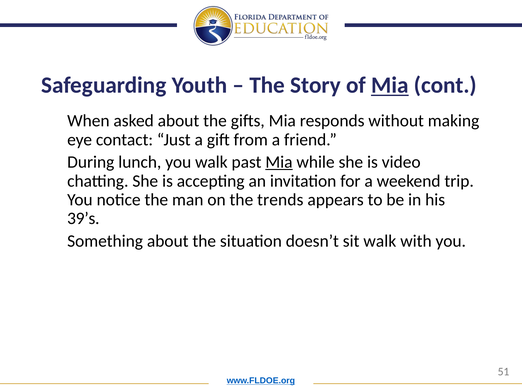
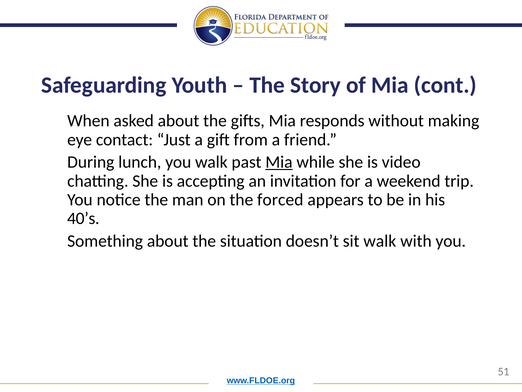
Mia at (390, 85) underline: present -> none
trends: trends -> forced
39’s: 39’s -> 40’s
